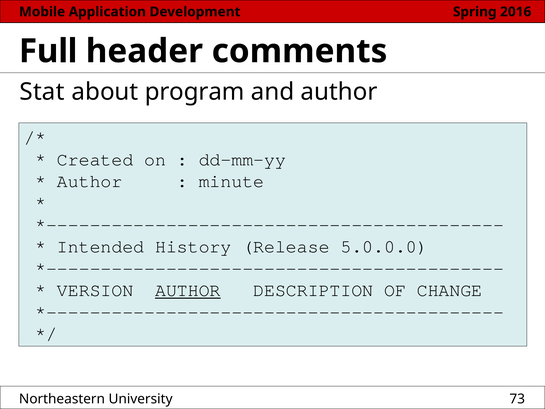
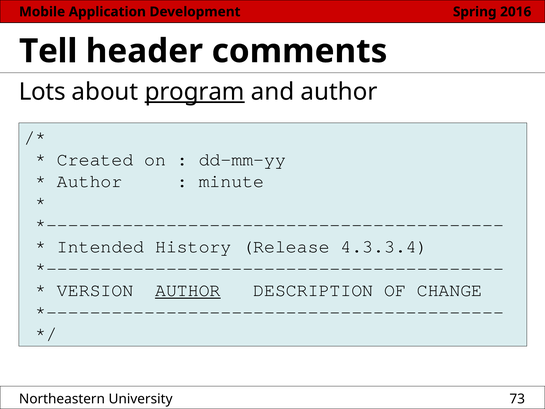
Full: Full -> Tell
Stat: Stat -> Lots
program underline: none -> present
5.0.0.0: 5.0.0.0 -> 4.3.3.4
